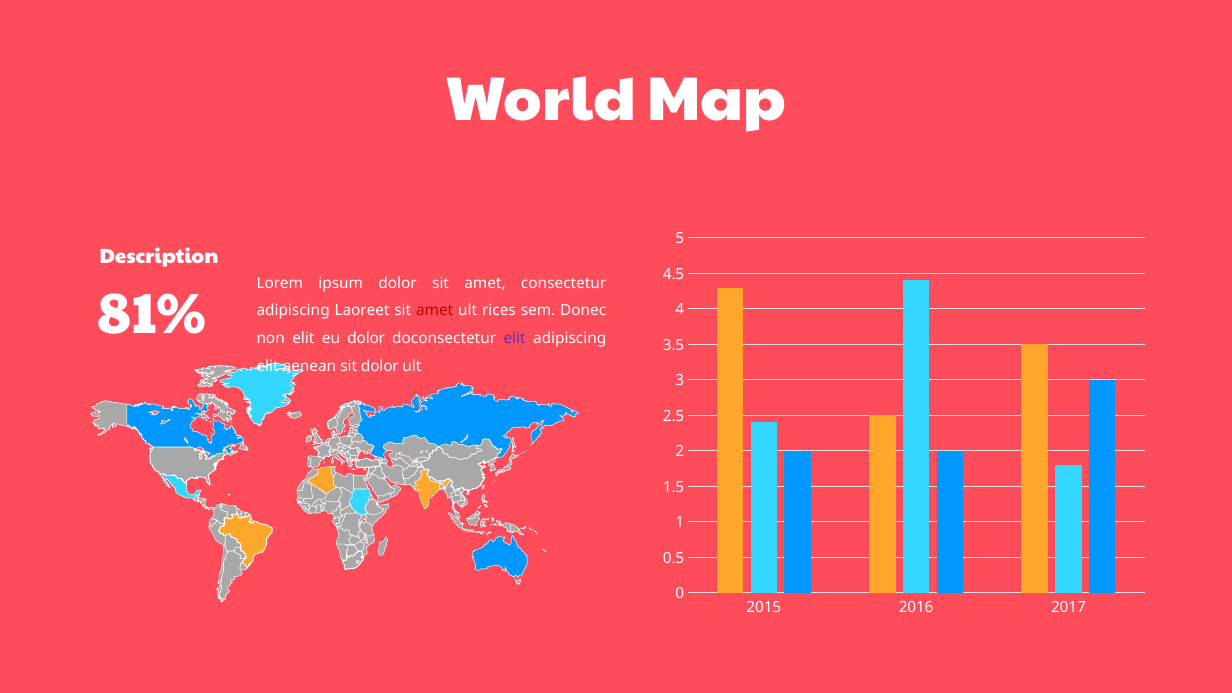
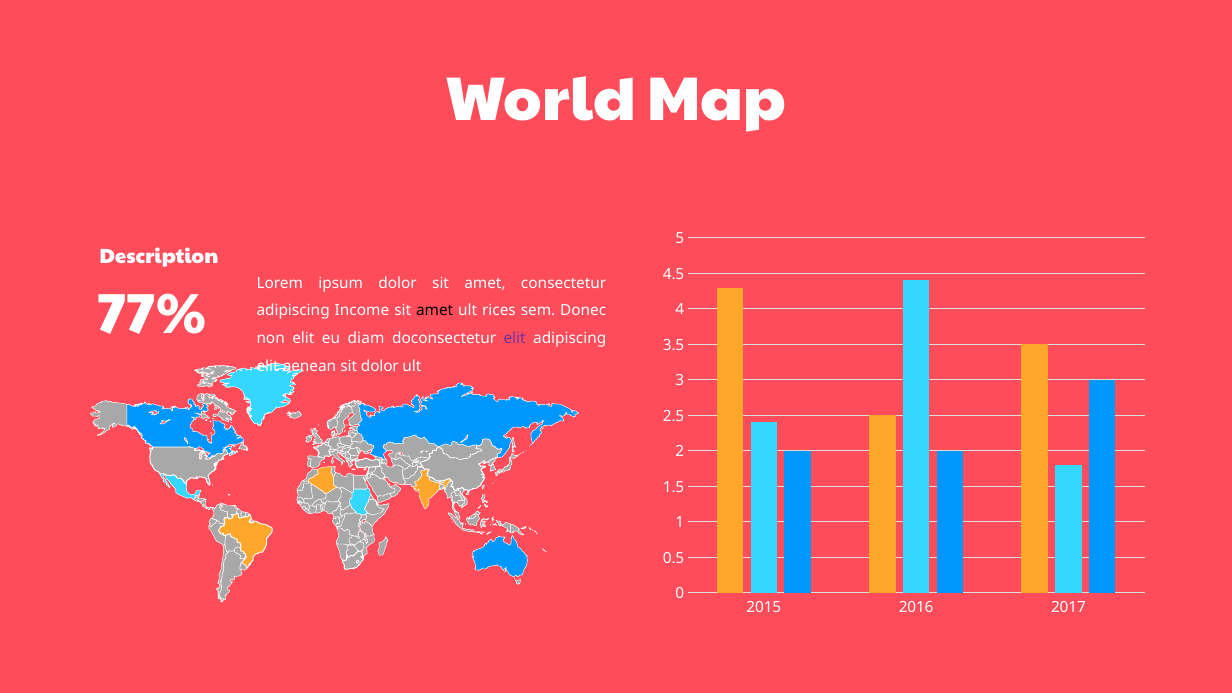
81%: 81% -> 77%
Laoreet: Laoreet -> Income
amet at (435, 311) colour: red -> black
eu dolor: dolor -> diam
